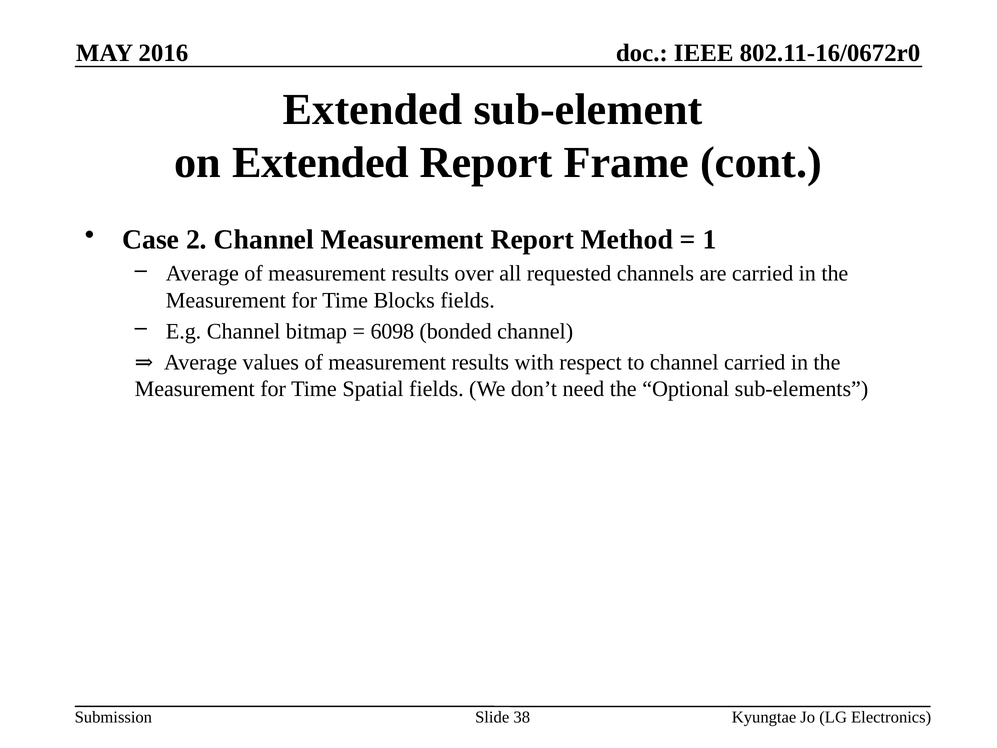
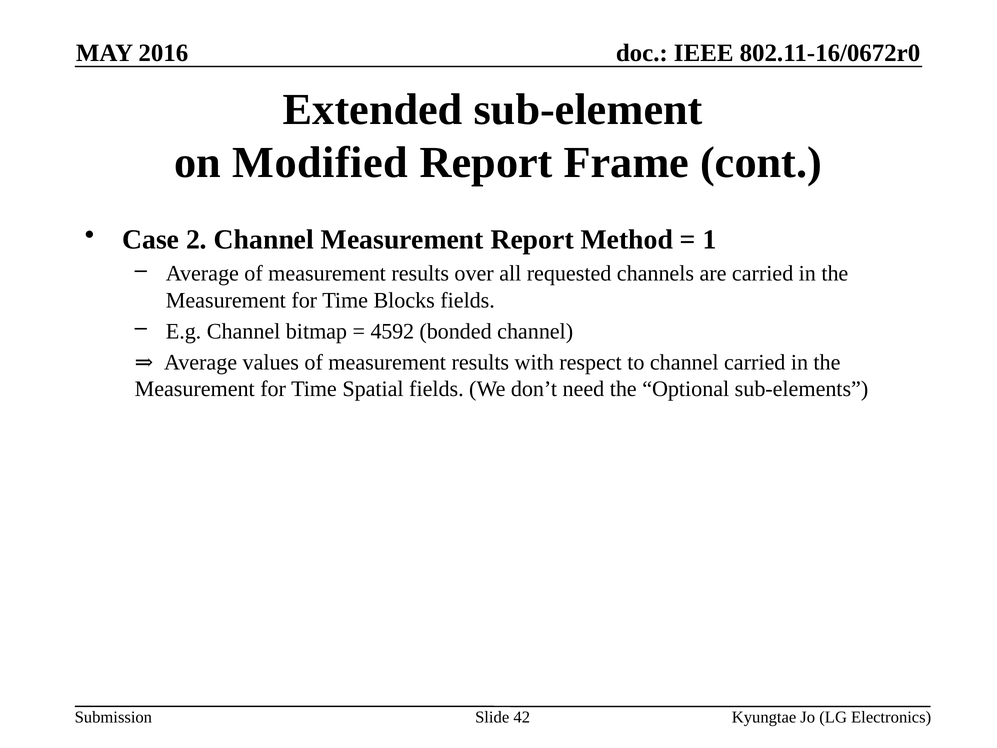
on Extended: Extended -> Modified
6098: 6098 -> 4592
38: 38 -> 42
